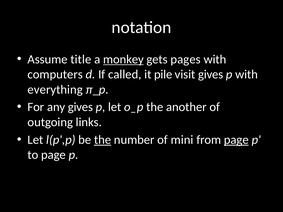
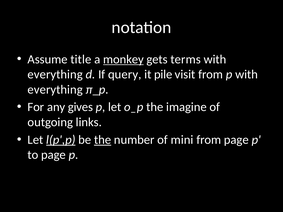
pages: pages -> terms
computers at (55, 74): computers -> everything
called: called -> query
visit gives: gives -> from
another: another -> imagine
l(p',p underline: none -> present
page at (236, 140) underline: present -> none
